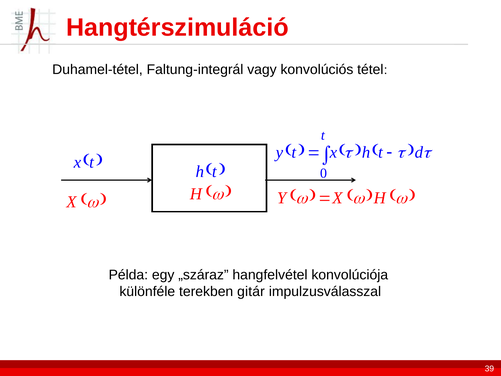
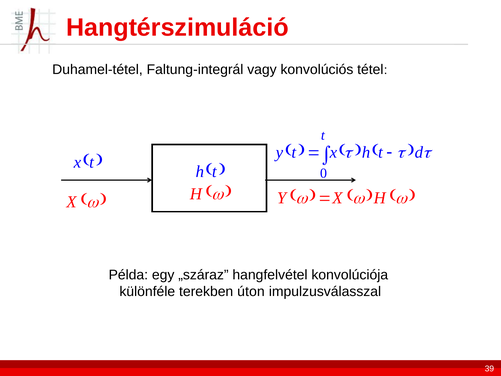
gitár: gitár -> úton
